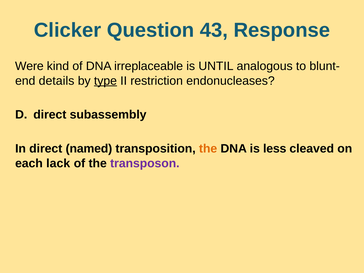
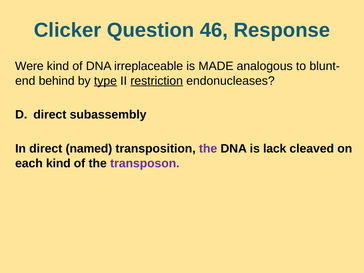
43: 43 -> 46
UNTIL: UNTIL -> MADE
details: details -> behind
restriction underline: none -> present
the at (208, 149) colour: orange -> purple
less: less -> lack
each lack: lack -> kind
